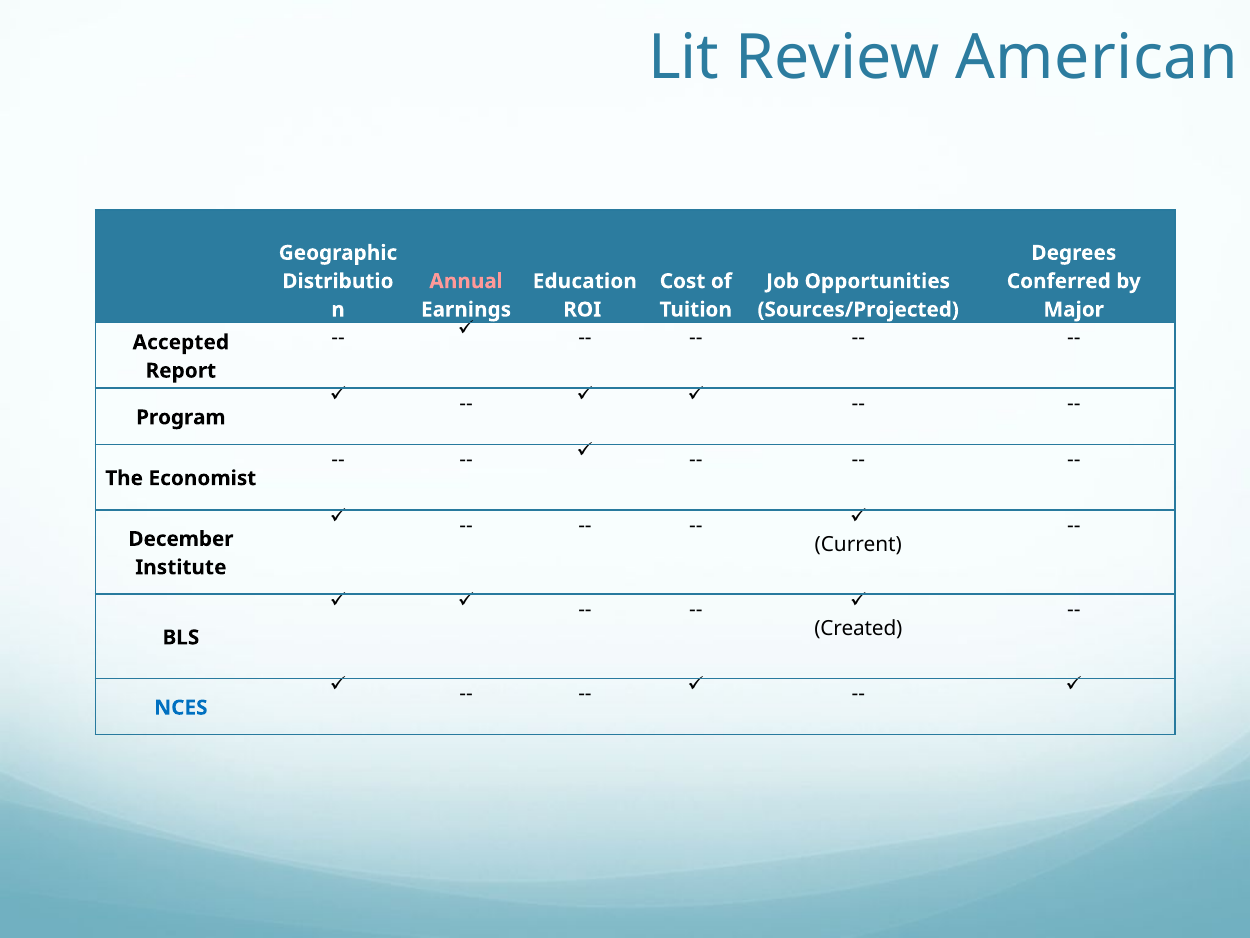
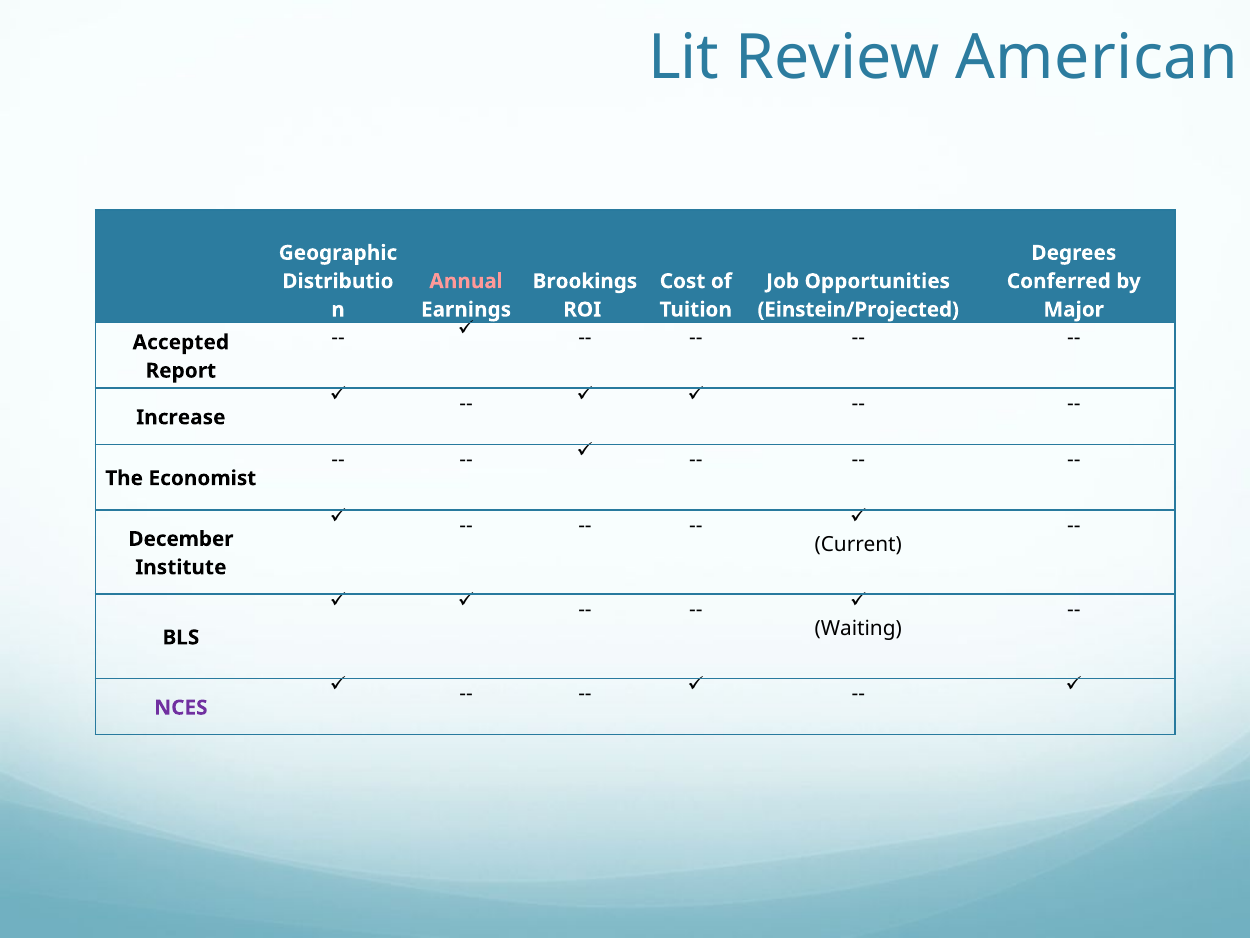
Education: Education -> Brookings
Sources/Projected: Sources/Projected -> Einstein/Projected
Program: Program -> Increase
Created: Created -> Waiting
NCES colour: blue -> purple
